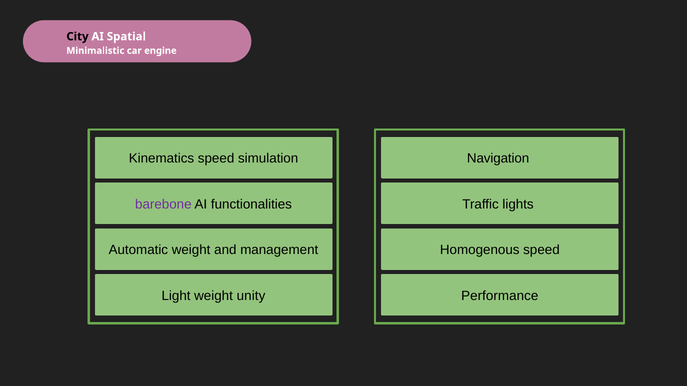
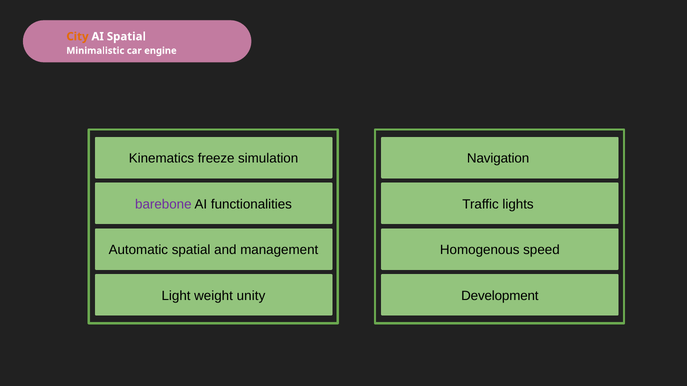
City colour: black -> orange
Kinematics speed: speed -> freeze
Automatic weight: weight -> spatial
Performance: Performance -> Development
